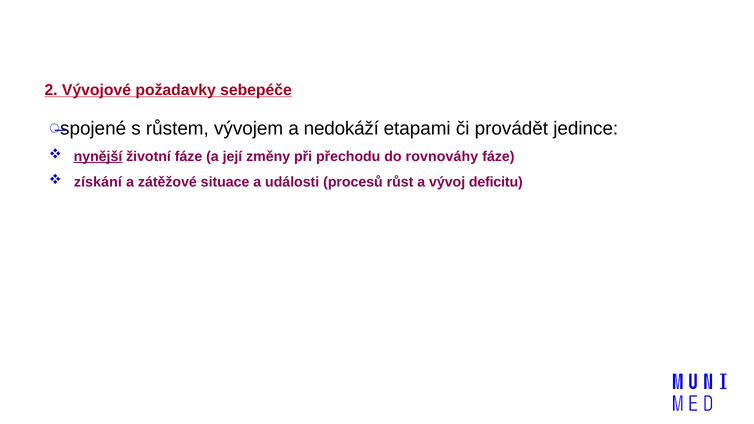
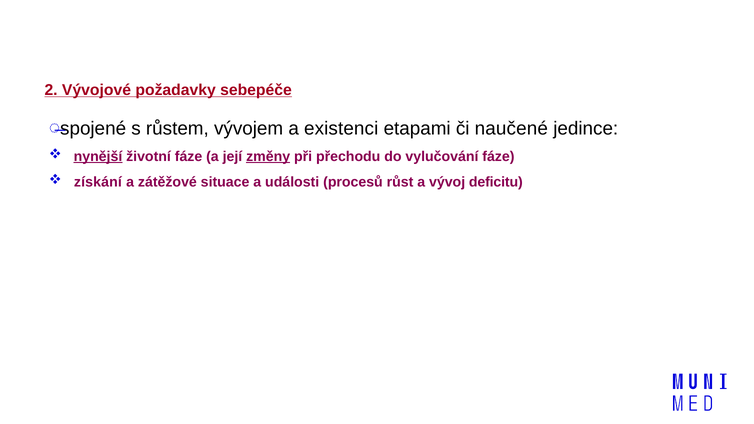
nedokáží: nedokáží -> existenci
provádět: provádět -> naučené
změny underline: none -> present
rovnováhy: rovnováhy -> vylučování
